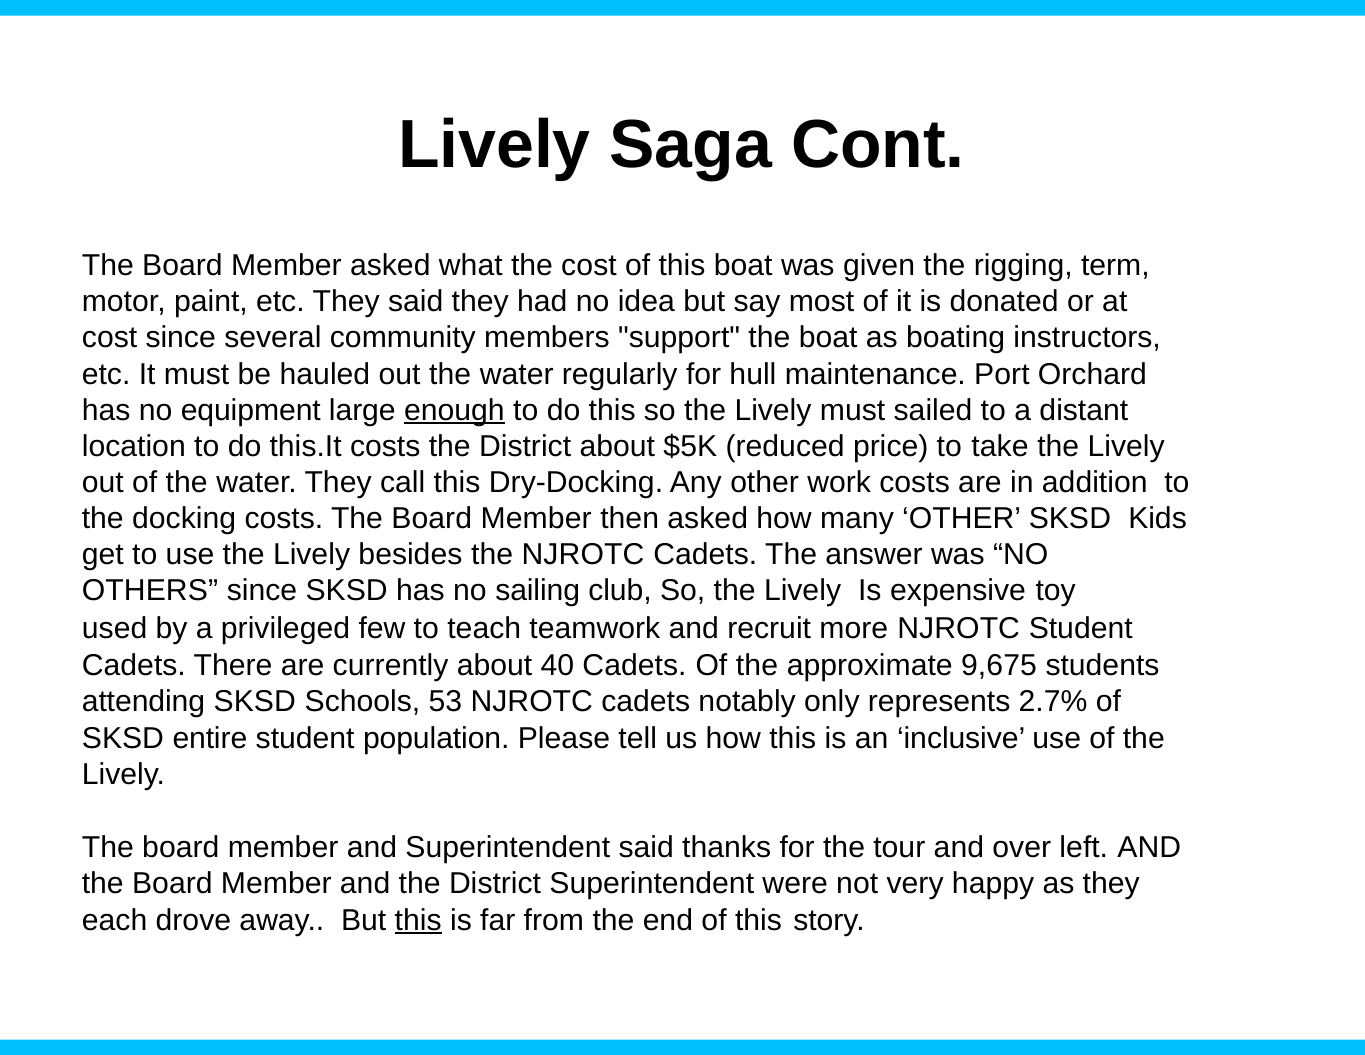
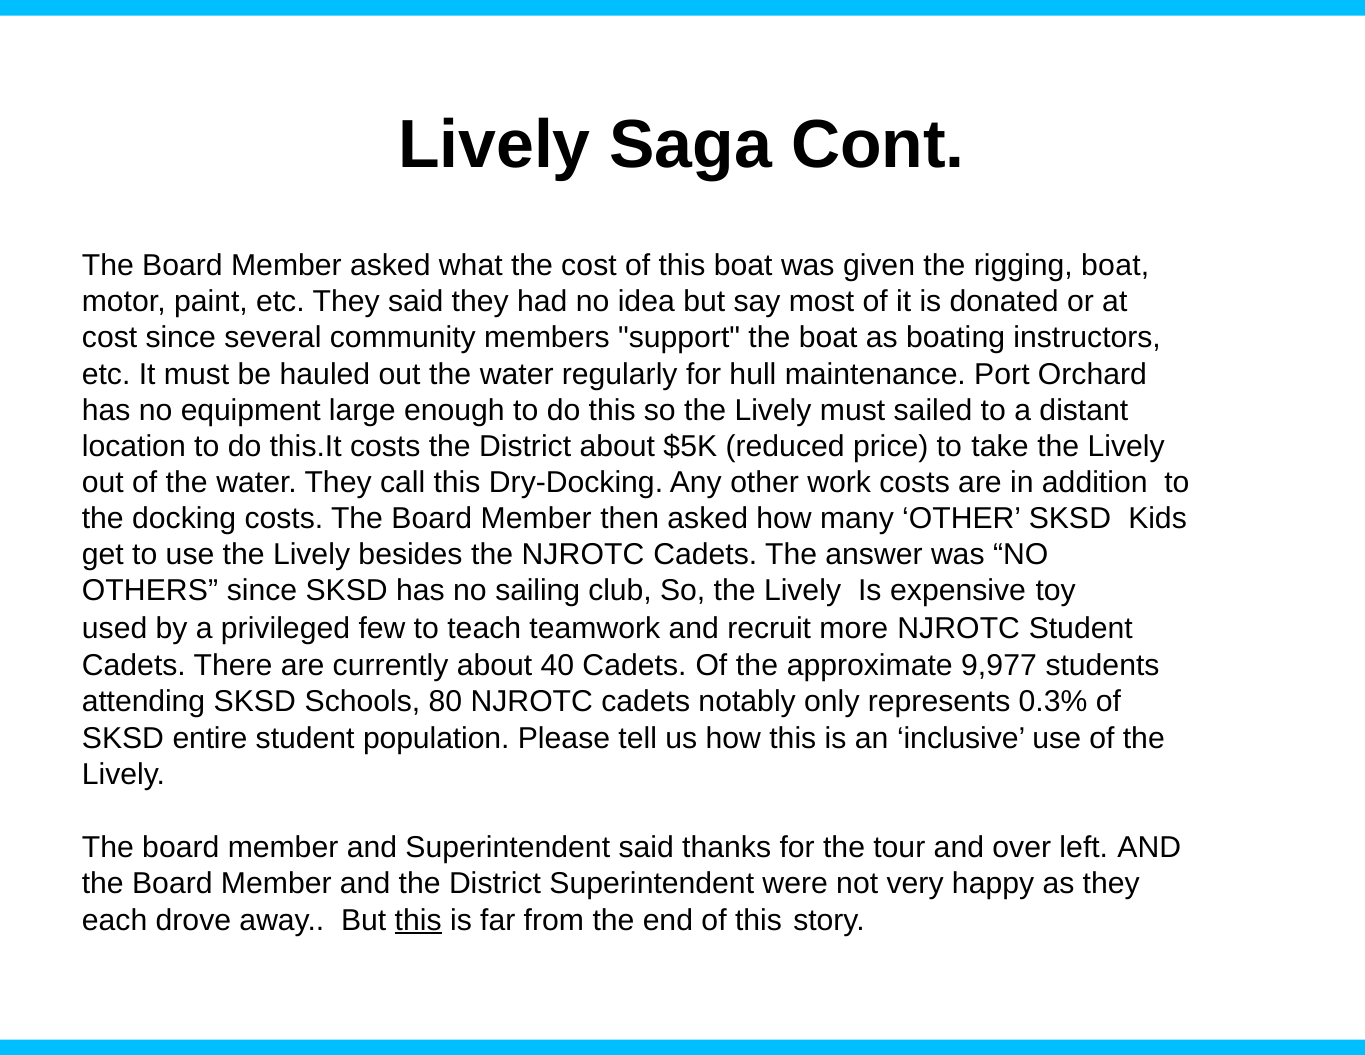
rigging term: term -> boat
enough underline: present -> none
9,675: 9,675 -> 9,977
53: 53 -> 80
2.7%: 2.7% -> 0.3%
